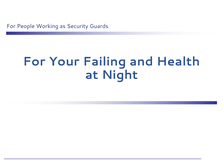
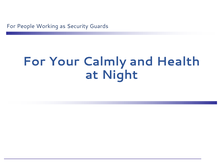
Failing: Failing -> Calmly
